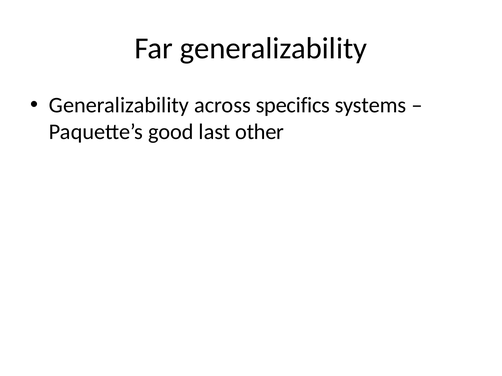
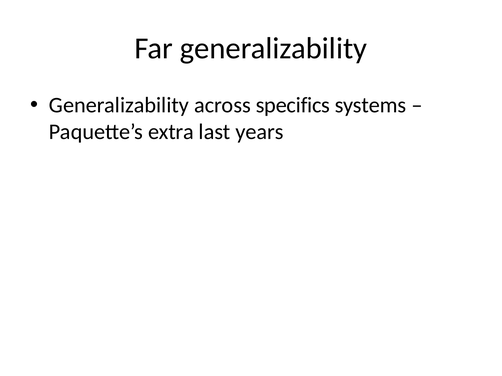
good: good -> extra
other: other -> years
